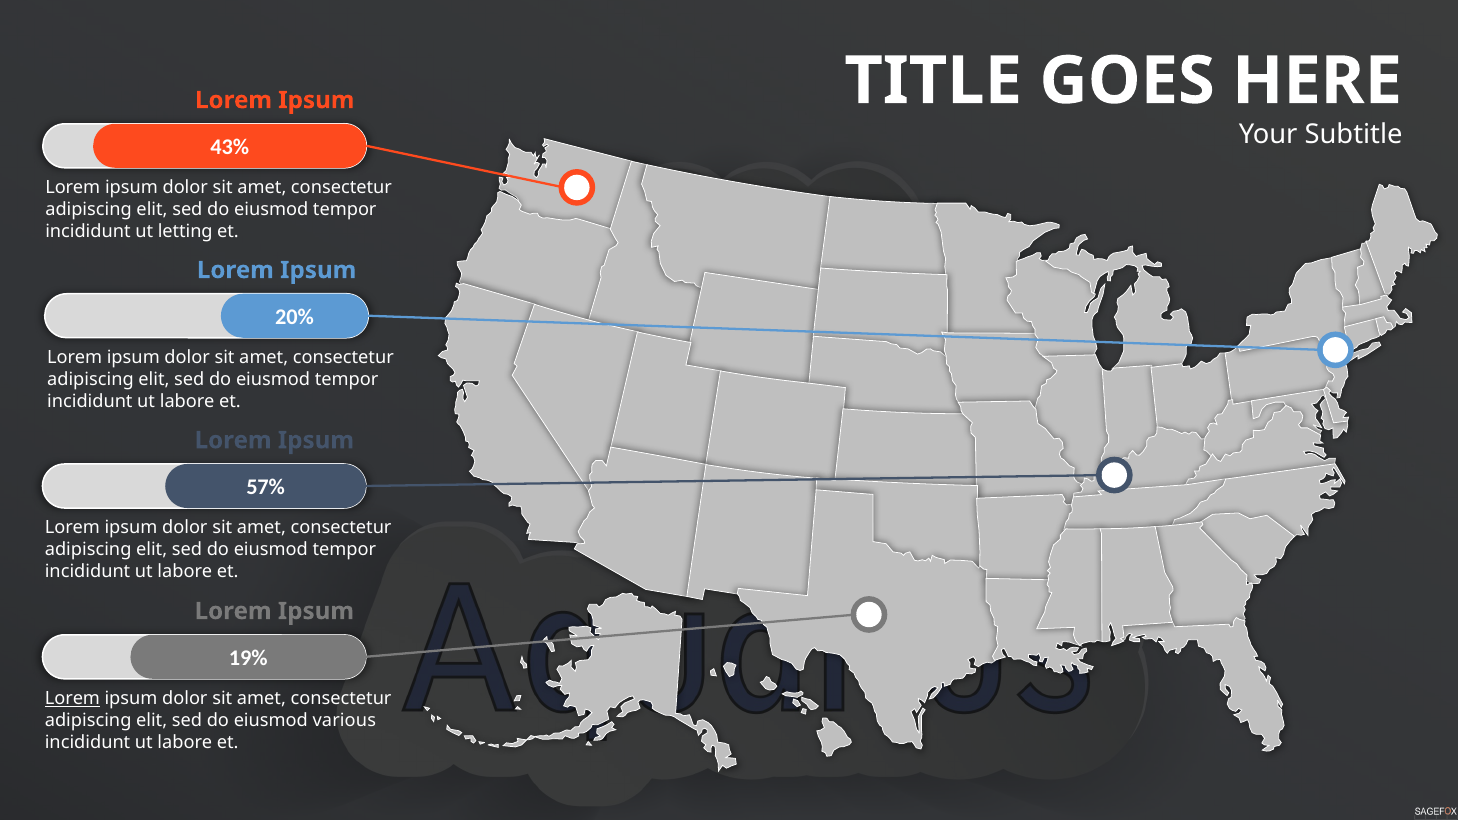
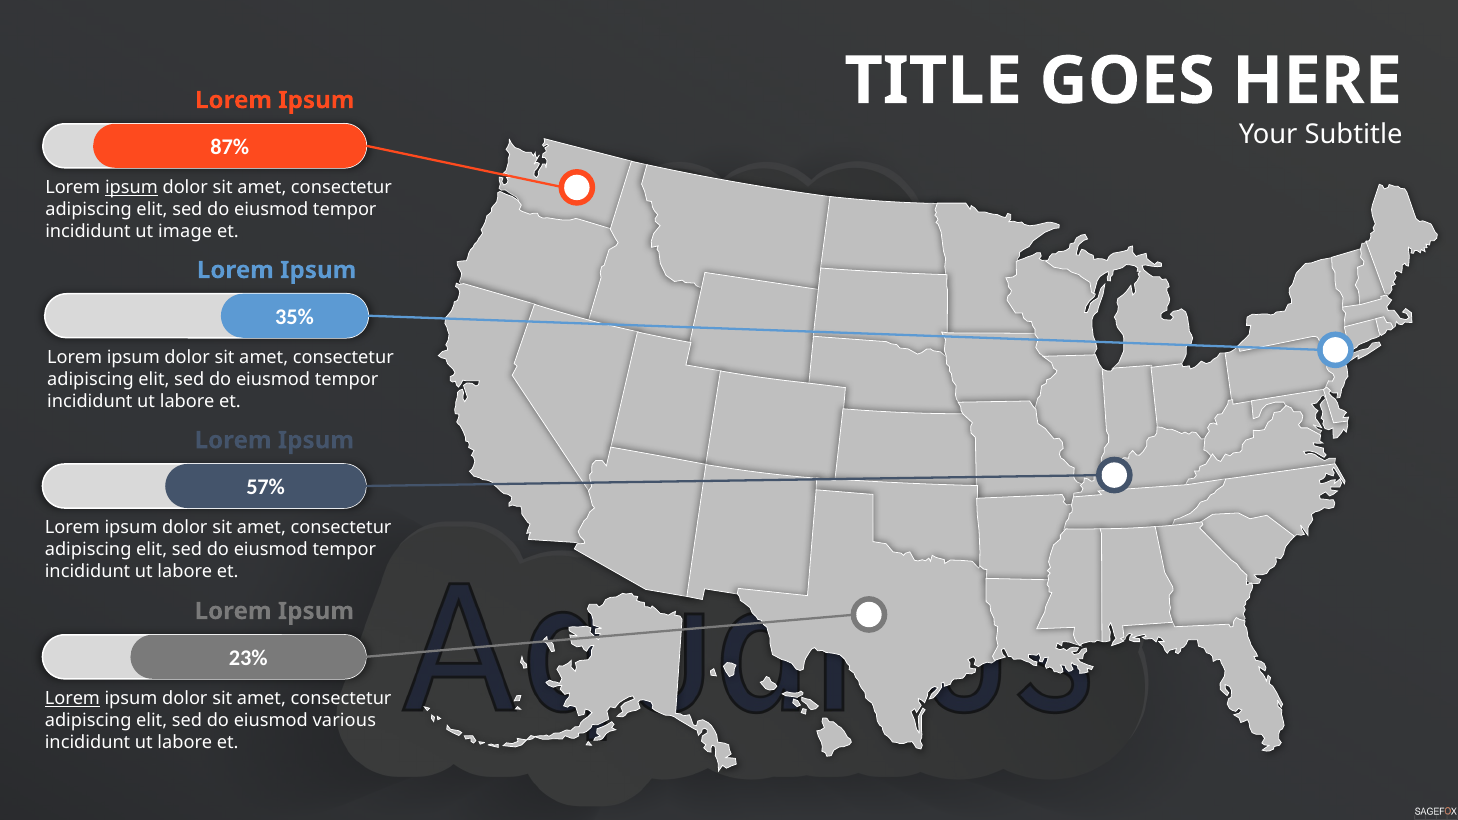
43%: 43% -> 87%
ipsum at (131, 188) underline: none -> present
letting: letting -> image
20%: 20% -> 35%
19%: 19% -> 23%
